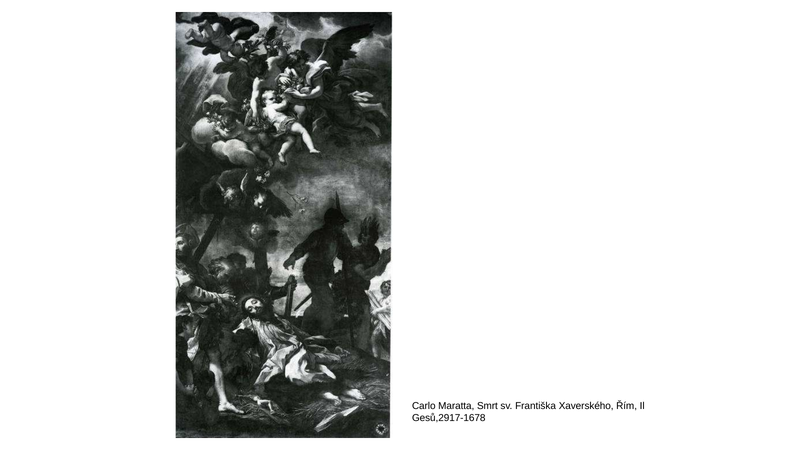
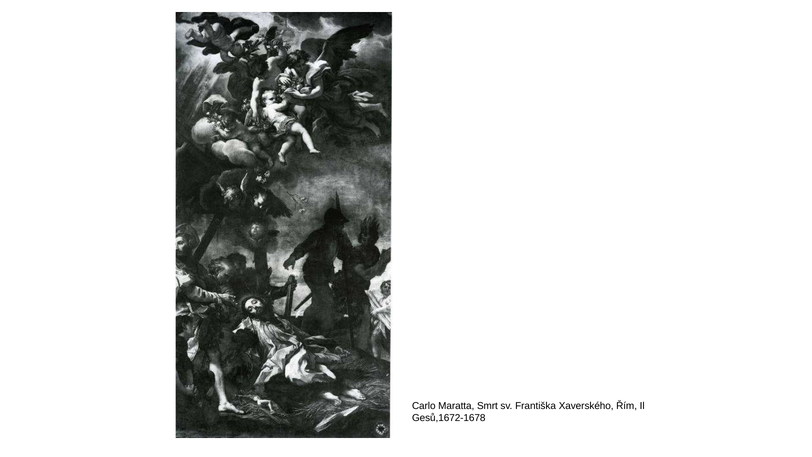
Gesů,2917-1678: Gesů,2917-1678 -> Gesů,1672-1678
